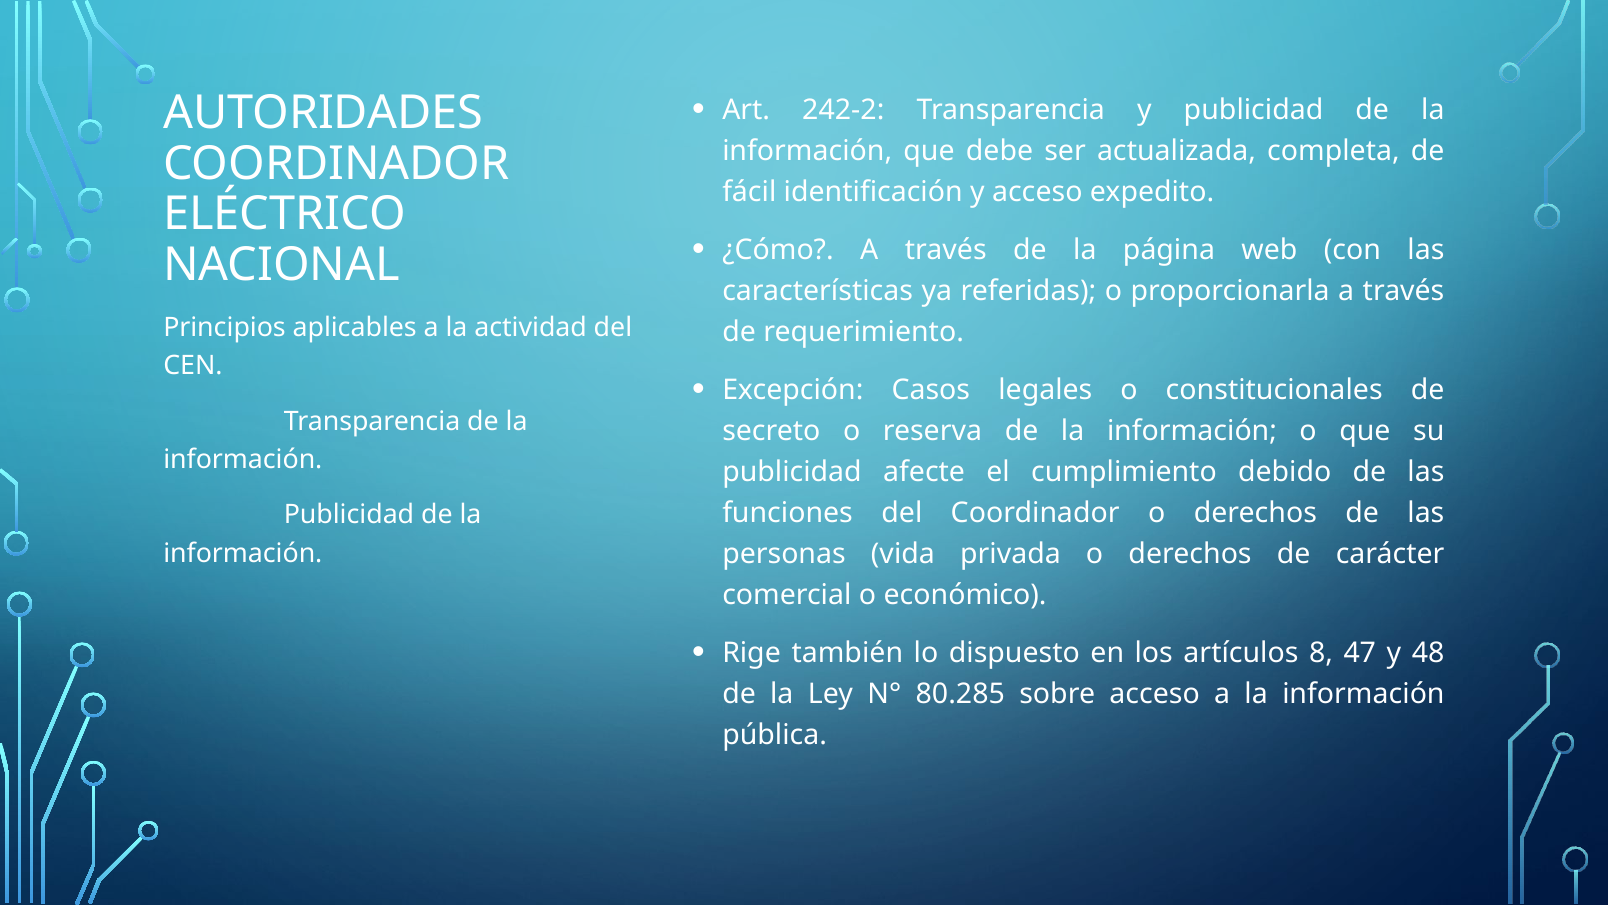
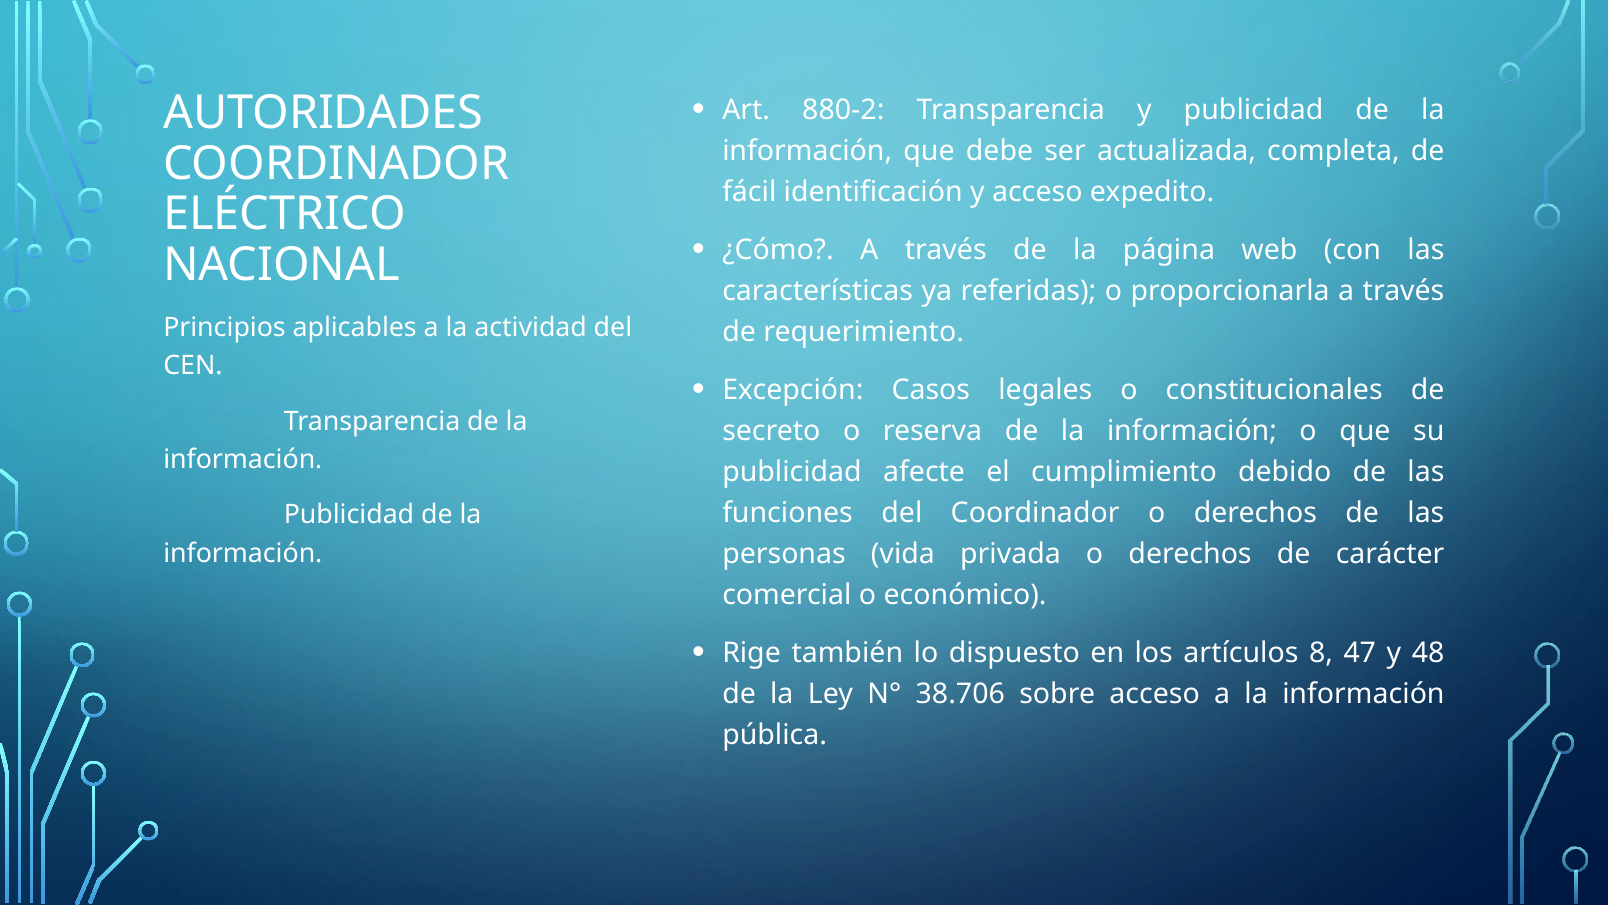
242-2: 242-2 -> 880-2
80.285: 80.285 -> 38.706
